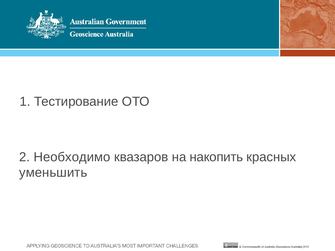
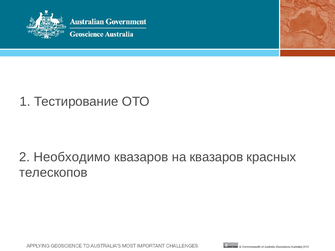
на накопить: накопить -> квазаров
уменьшить: уменьшить -> телескопов
